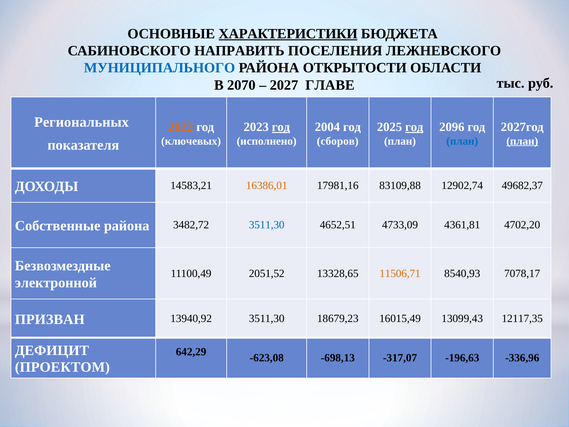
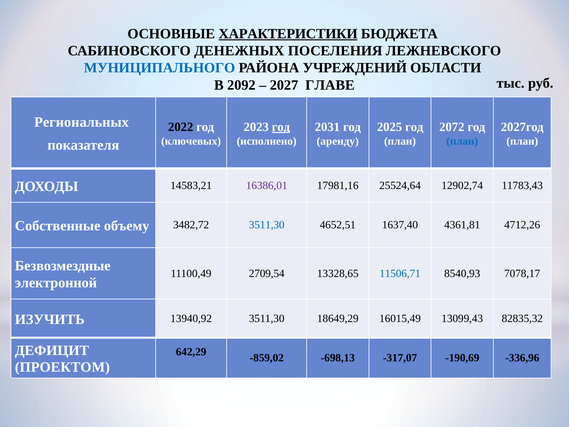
НАПРАВИТЬ: НАПРАВИТЬ -> ДЕНЕЖНЫХ
ОТКРЫТОСТИ: ОТКРЫТОСТИ -> УЧРЕЖДЕНИЙ
2070: 2070 -> 2092
2022 colour: orange -> black
2004: 2004 -> 2031
год at (414, 127) underline: present -> none
2096: 2096 -> 2072
сборов: сборов -> аренду
план at (522, 141) underline: present -> none
16386,01 colour: orange -> purple
83109,88: 83109,88 -> 25524,64
49682,37: 49682,37 -> 11783,43
Собственные района: района -> объему
4733,09: 4733,09 -> 1637,40
4702,20: 4702,20 -> 4712,26
2051,52: 2051,52 -> 2709,54
11506,71 colour: orange -> blue
ПРИЗВАН: ПРИЗВАН -> ИЗУЧИТЬ
18679,23: 18679,23 -> 18649,29
12117,35: 12117,35 -> 82835,32
-623,08: -623,08 -> -859,02
-196,63: -196,63 -> -190,69
